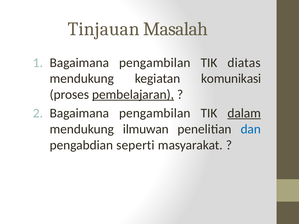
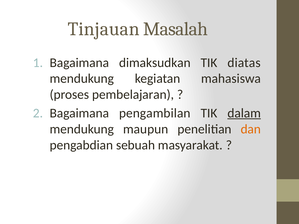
pengambilan at (155, 63): pengambilan -> dimaksudkan
komunikasi: komunikasi -> mahasiswa
pembelajaran underline: present -> none
ilmuwan: ilmuwan -> maupun
dan colour: blue -> orange
seperti: seperti -> sebuah
